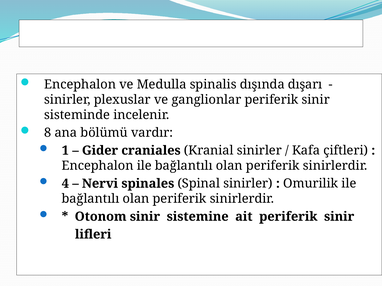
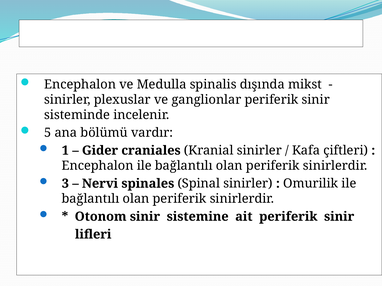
dışarı: dışarı -> mikst
8: 8 -> 5
4: 4 -> 3
